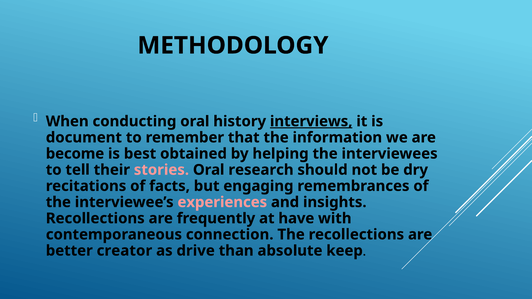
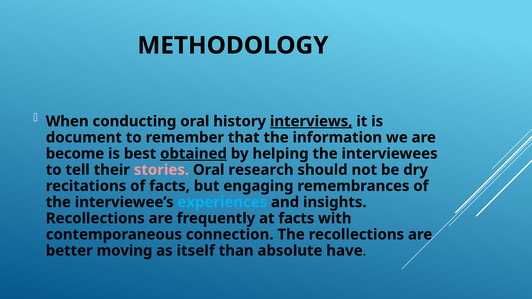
obtained underline: none -> present
experiences colour: pink -> light blue
at have: have -> facts
creator: creator -> moving
drive: drive -> itself
keep: keep -> have
